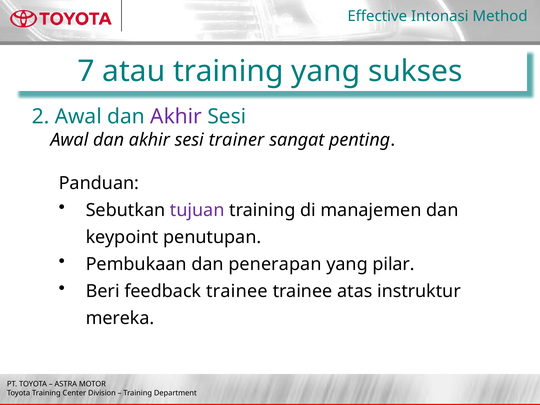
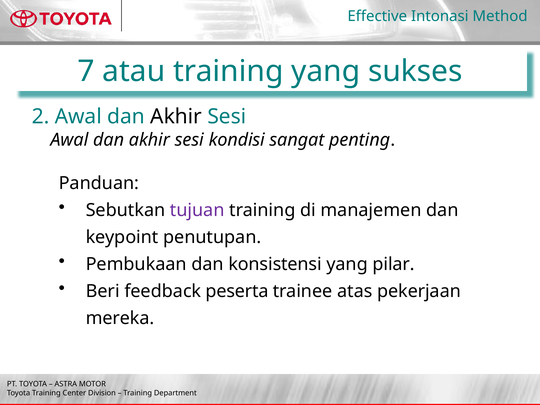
Akhir at (176, 117) colour: purple -> black
trainer: trainer -> kondisi
penerapan: penerapan -> konsistensi
feedback trainee: trainee -> peserta
instruktur: instruktur -> pekerjaan
